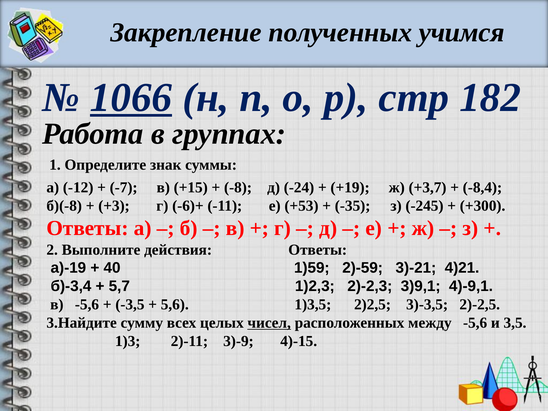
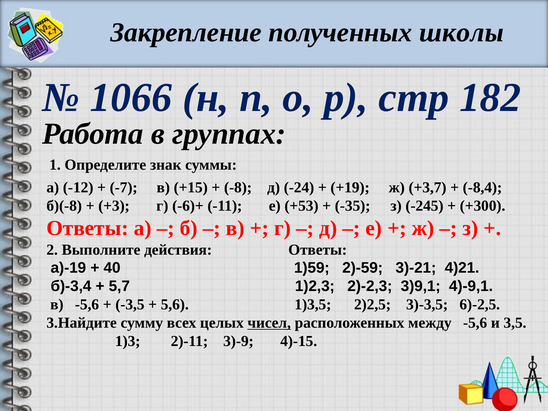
учимся: учимся -> школы
1066 underline: present -> none
2)-2,5: 2)-2,5 -> 6)-2,5
